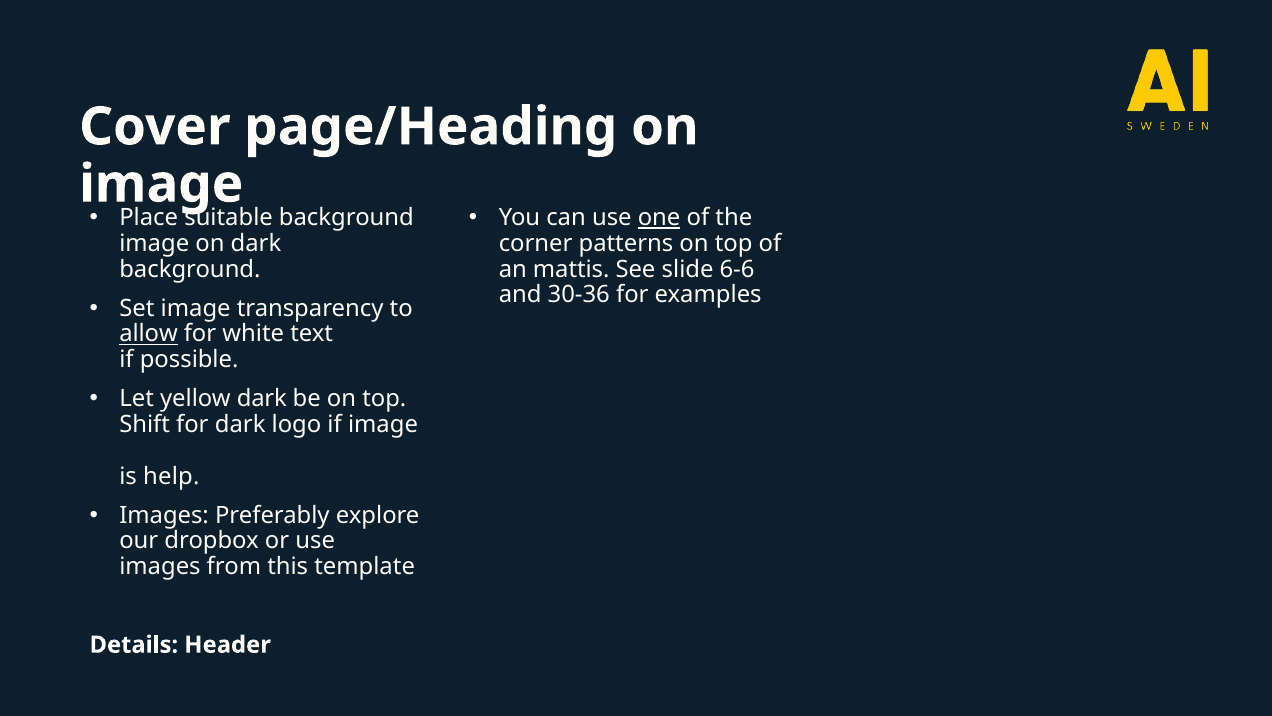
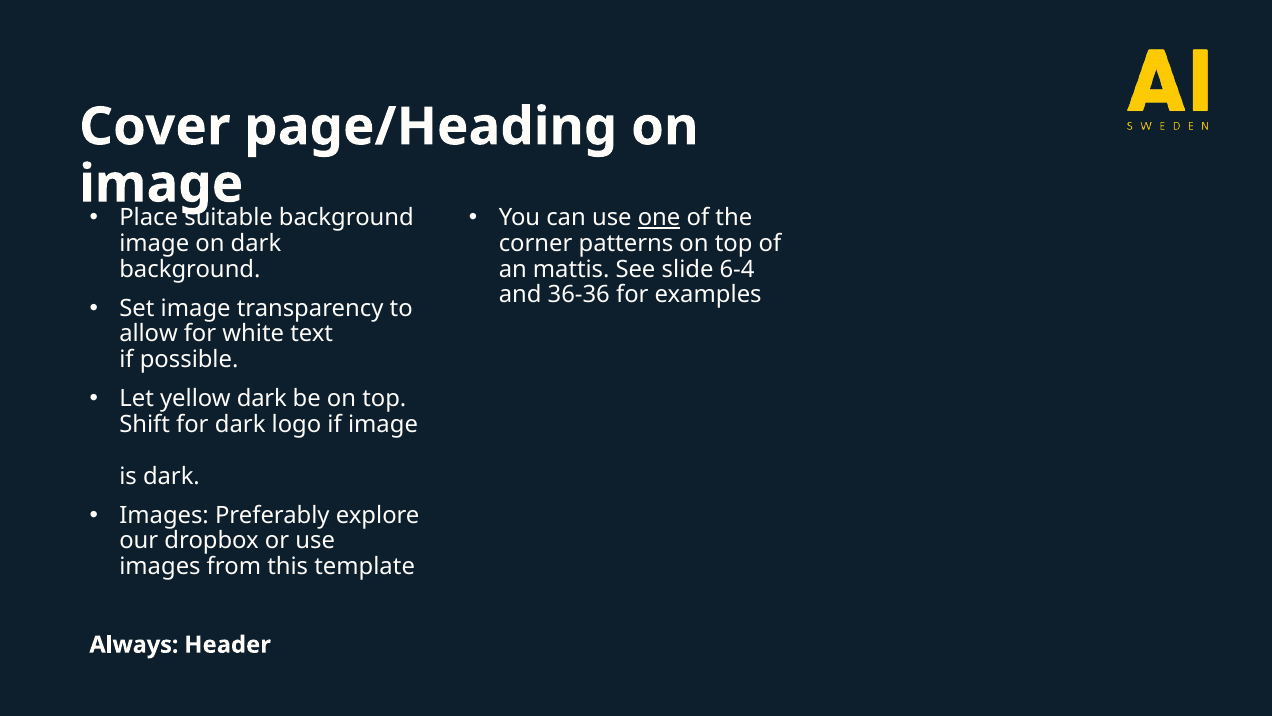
6-6: 6-6 -> 6-4
30-36: 30-36 -> 36-36
allow underline: present -> none
is help: help -> dark
Details: Details -> Always
